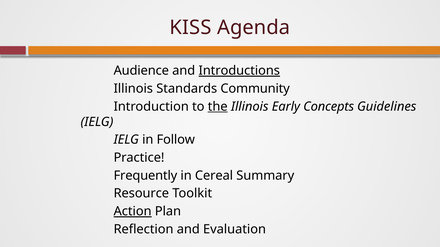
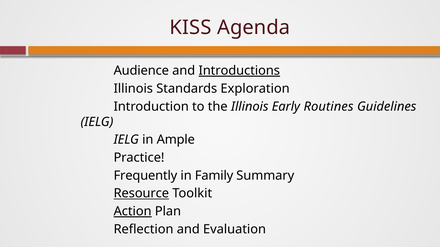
Community: Community -> Exploration
the underline: present -> none
Concepts: Concepts -> Routines
Follow: Follow -> Ample
Cereal: Cereal -> Family
Resource underline: none -> present
